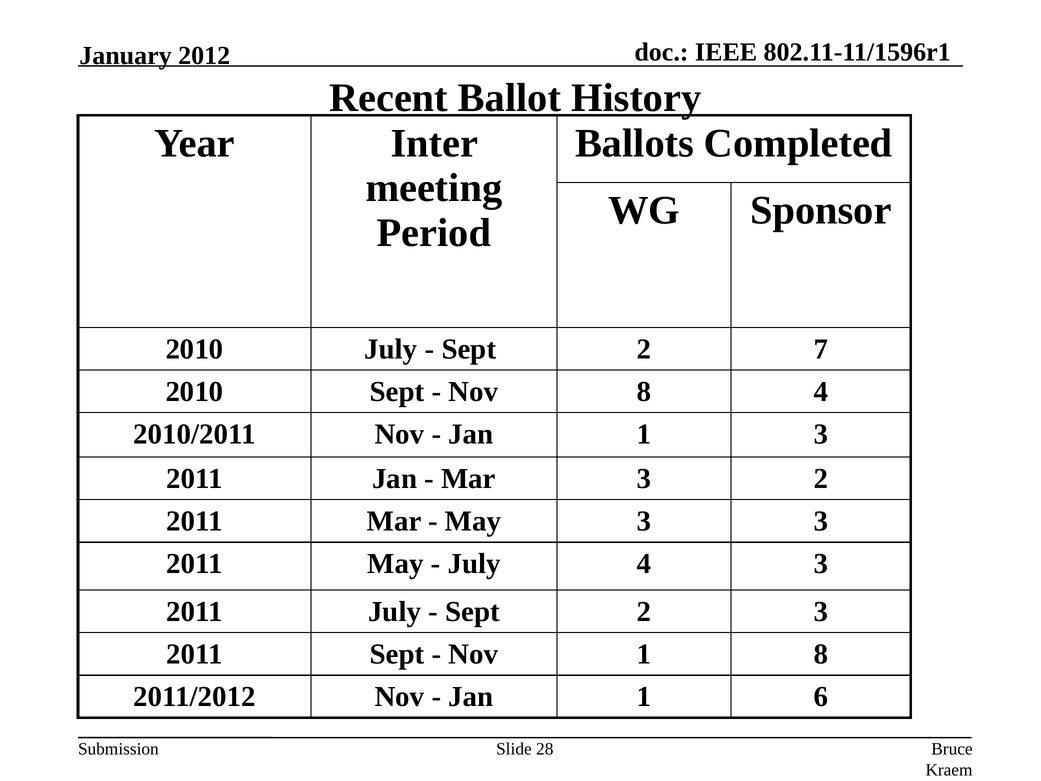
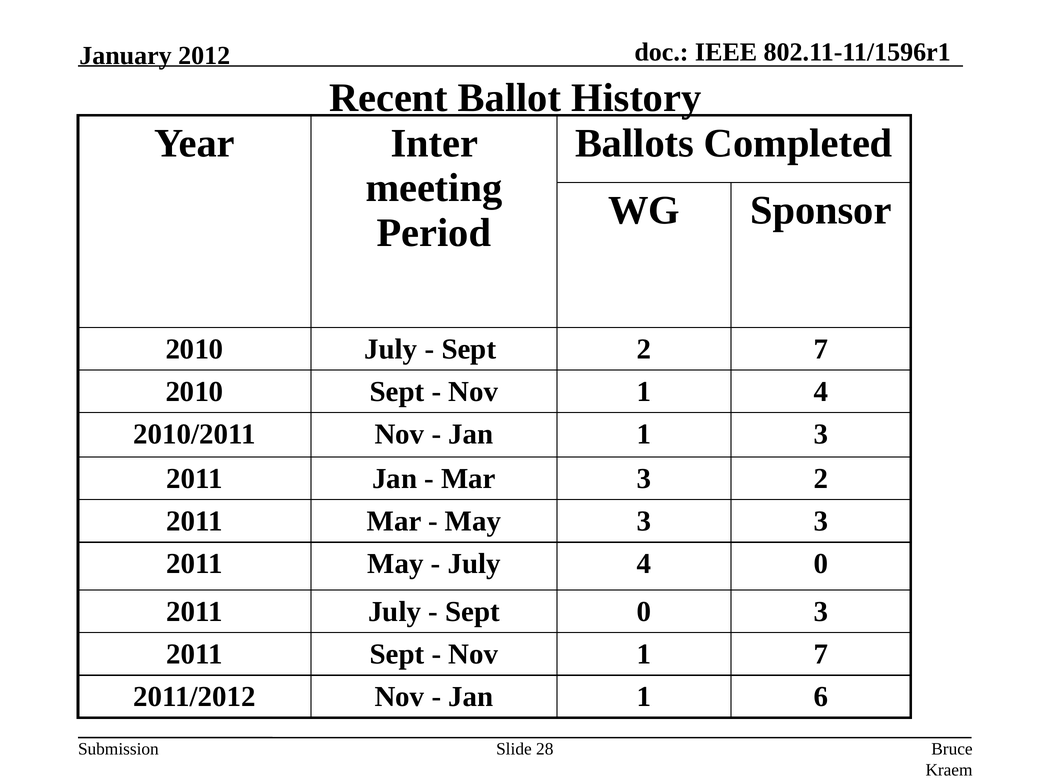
8 at (644, 391): 8 -> 1
4 3: 3 -> 0
2 at (644, 611): 2 -> 0
1 8: 8 -> 7
